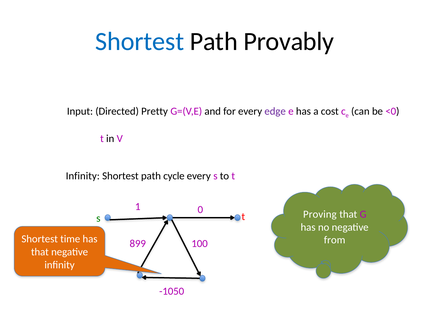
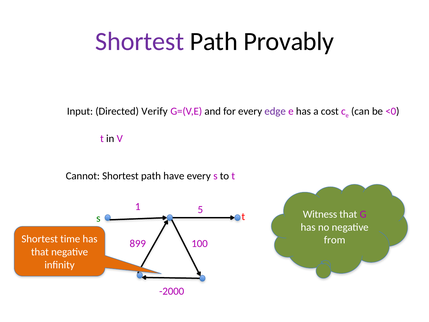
Shortest at (140, 42) colour: blue -> purple
Pretty: Pretty -> Verify
Infinity at (83, 176): Infinity -> Cannot
cycle: cycle -> have
0: 0 -> 5
Proving: Proving -> Witness
-1050: -1050 -> -2000
